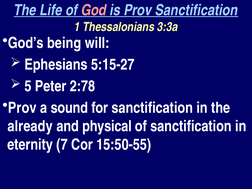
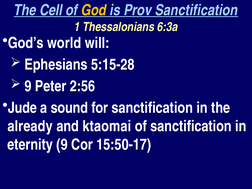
Life: Life -> Cell
God colour: pink -> yellow
3:3a: 3:3a -> 6:3a
being: being -> world
5:15-27: 5:15-27 -> 5:15-28
5 at (28, 86): 5 -> 9
2:78: 2:78 -> 2:56
Prov at (22, 108): Prov -> Jude
physical: physical -> ktaomai
eternity 7: 7 -> 9
15:50-55: 15:50-55 -> 15:50-17
